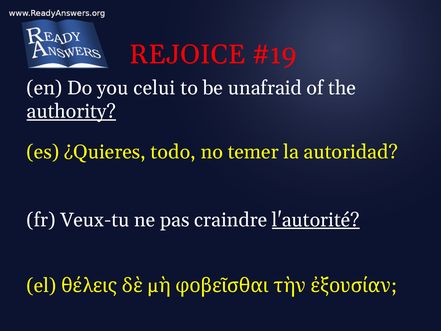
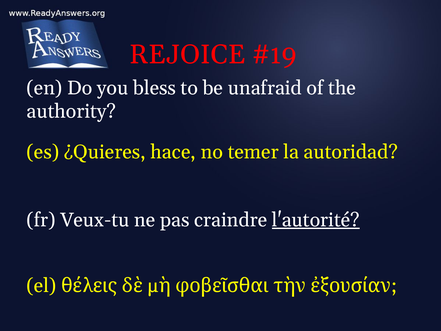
celui: celui -> bless
authority underline: present -> none
todo: todo -> hace
